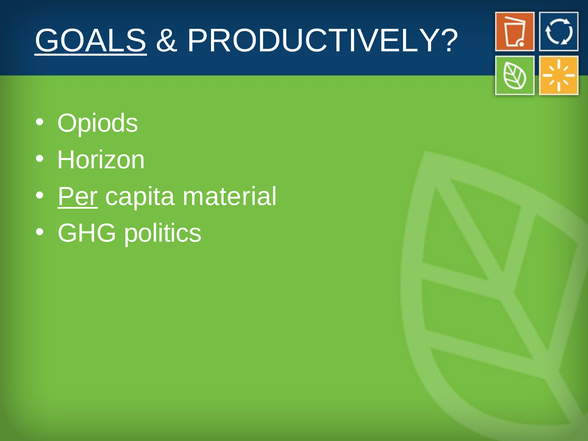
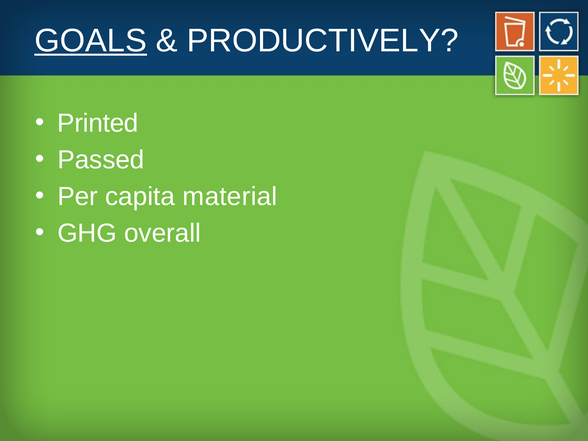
Opiods: Opiods -> Printed
Horizon: Horizon -> Passed
Per underline: present -> none
politics: politics -> overall
